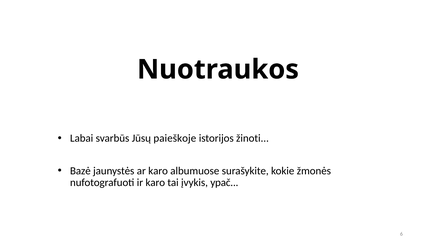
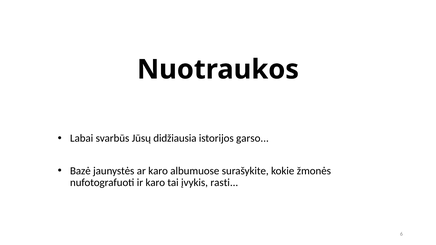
paieškoje: paieškoje -> didžiausia
žinoti: žinoti -> garso
ypač: ypač -> rasti
